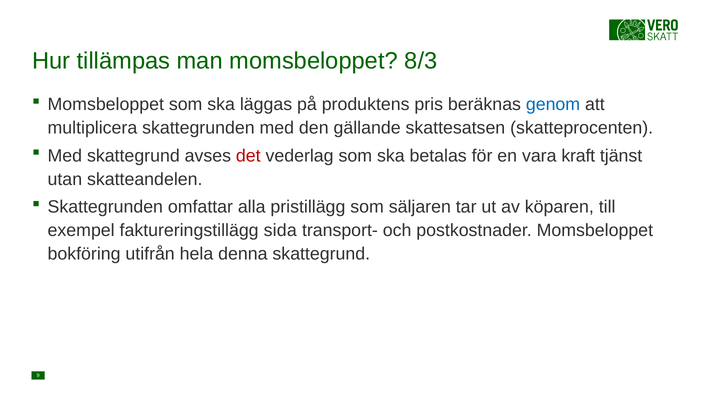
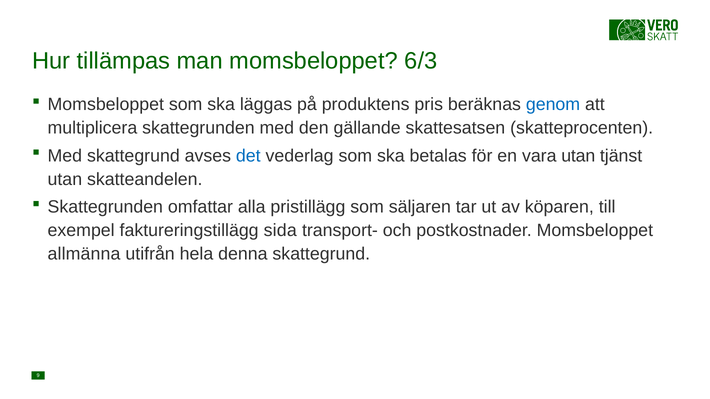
8/3: 8/3 -> 6/3
det colour: red -> blue
vara kraft: kraft -> utan
bokföring: bokföring -> allmänna
